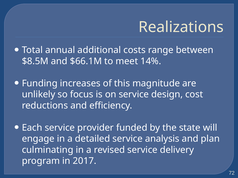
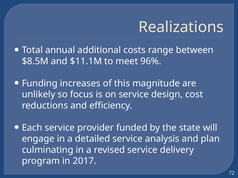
$66.1M: $66.1M -> $11.1M
14%: 14% -> 96%
